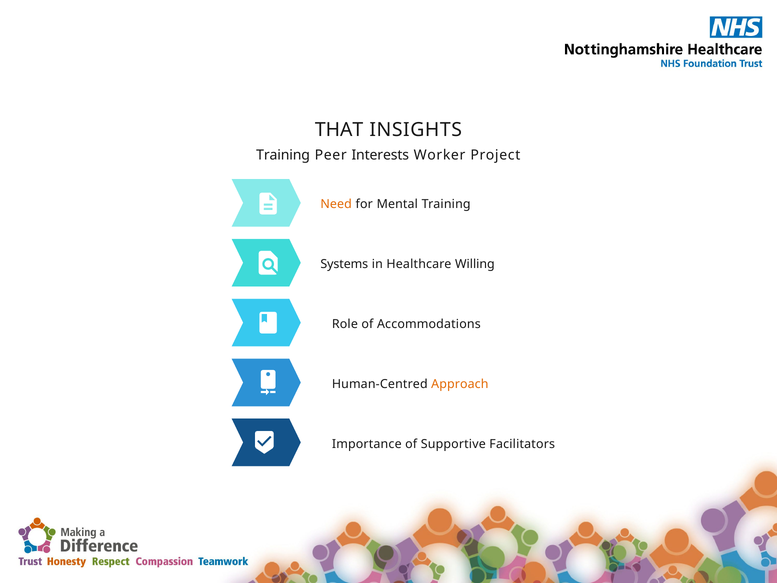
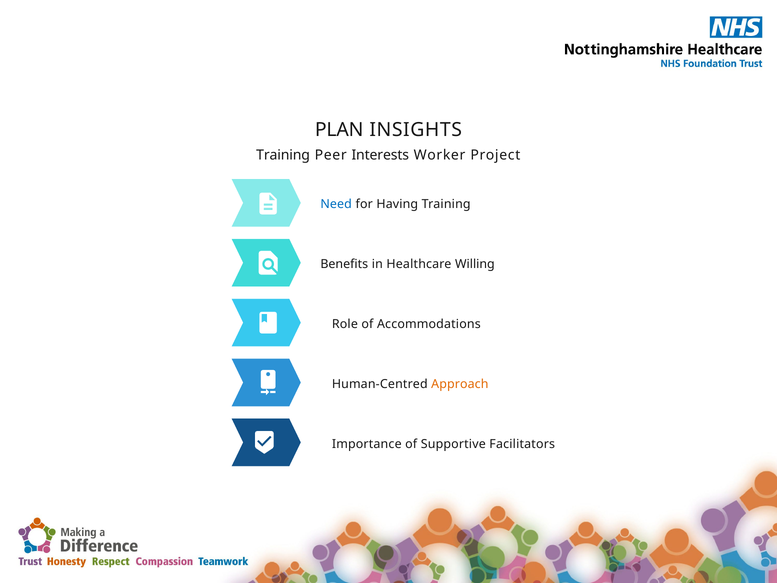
THAT: THAT -> PLAN
Need colour: orange -> blue
Mental: Mental -> Having
Systems: Systems -> Benefits
